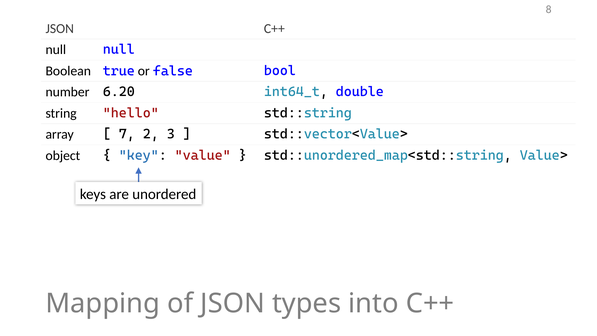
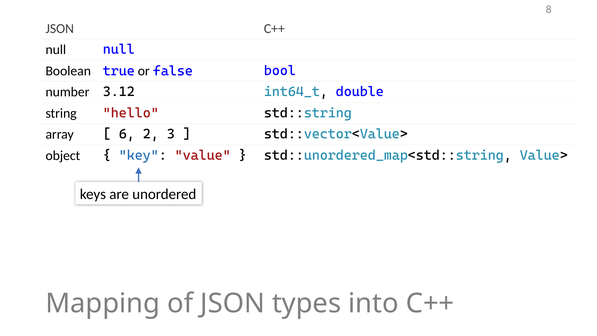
6.20: 6.20 -> 3.12
7: 7 -> 6
